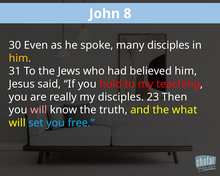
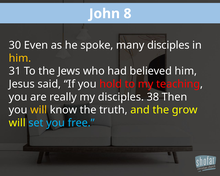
23: 23 -> 38
will at (39, 110) colour: pink -> yellow
what: what -> grow
